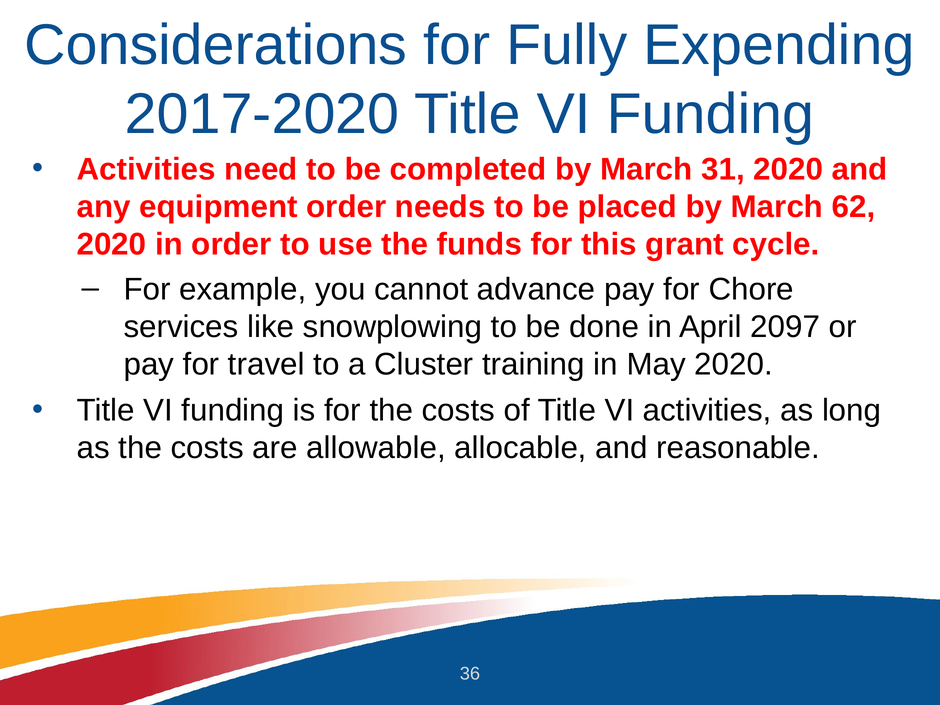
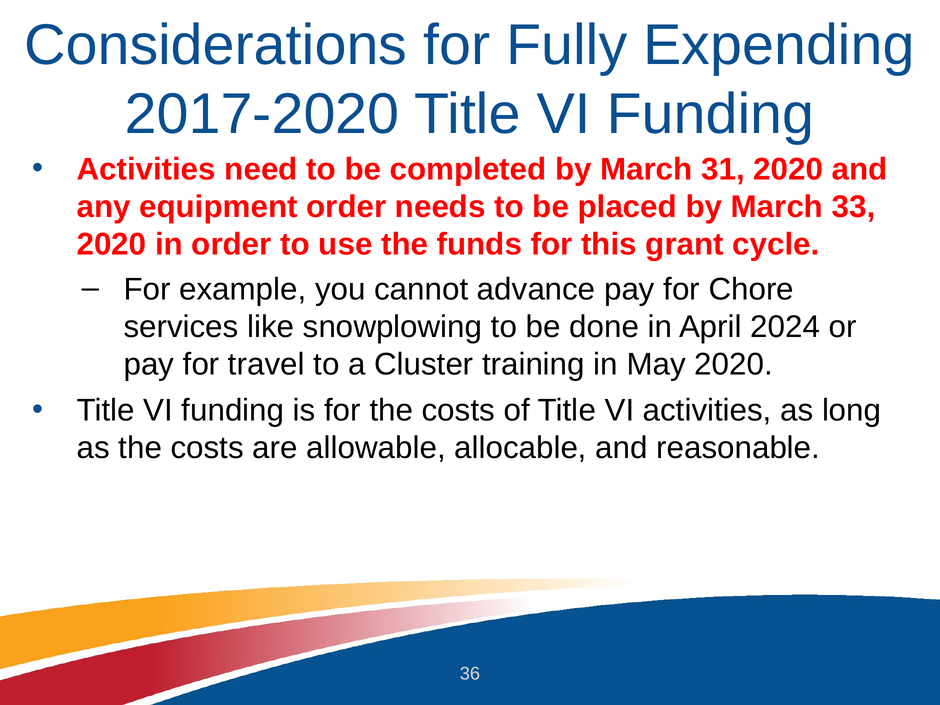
62: 62 -> 33
2097: 2097 -> 2024
